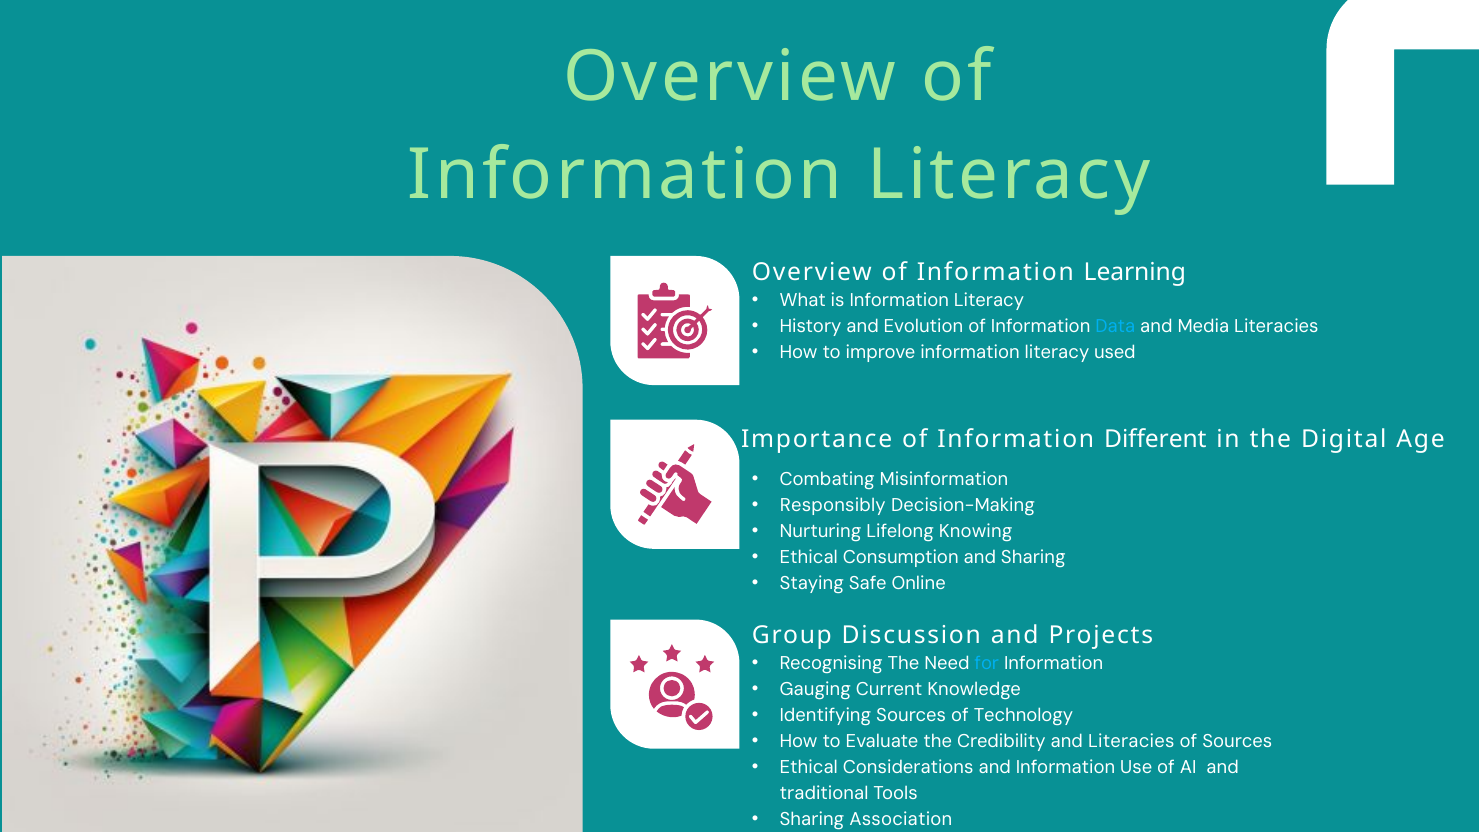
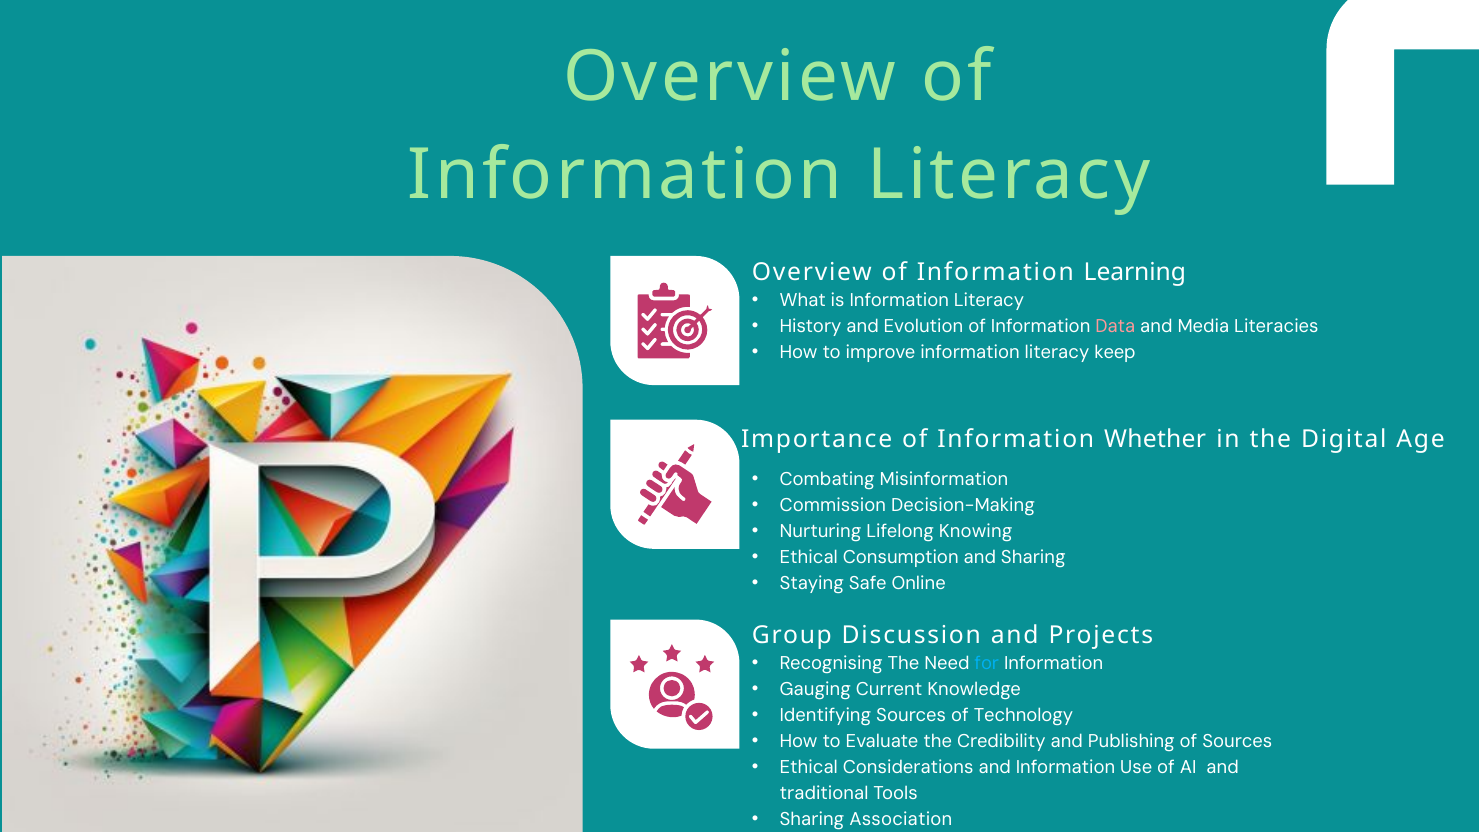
Data colour: light blue -> pink
used: used -> keep
Different: Different -> Whether
Responsibly: Responsibly -> Commission
and Literacies: Literacies -> Publishing
